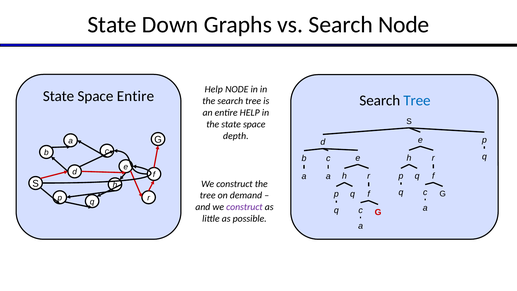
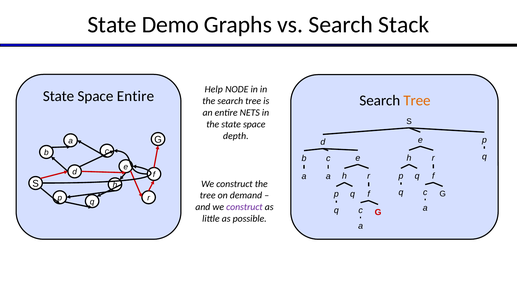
Down: Down -> Demo
Search Node: Node -> Stack
Tree at (417, 100) colour: blue -> orange
entire HELP: HELP -> NETS
